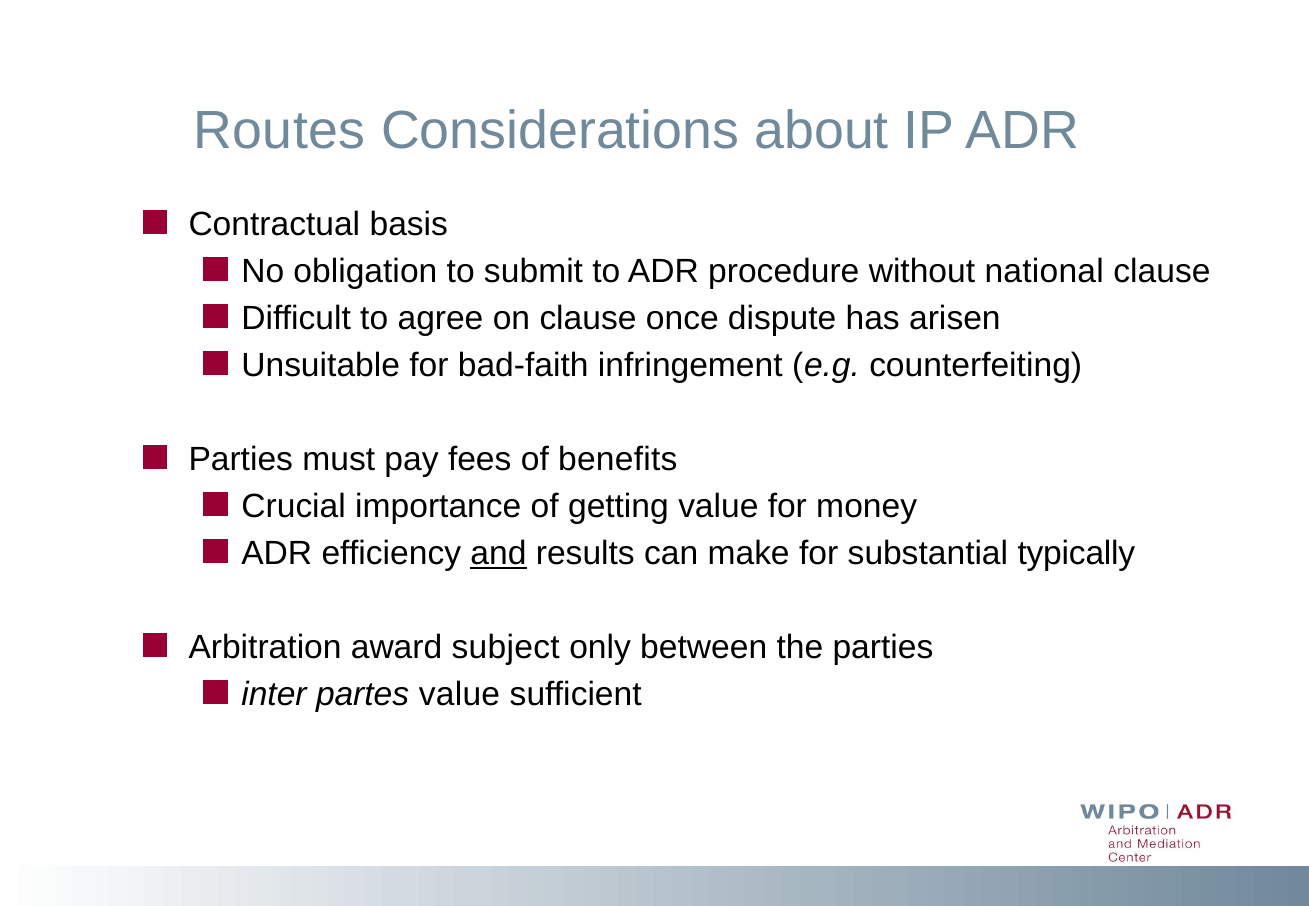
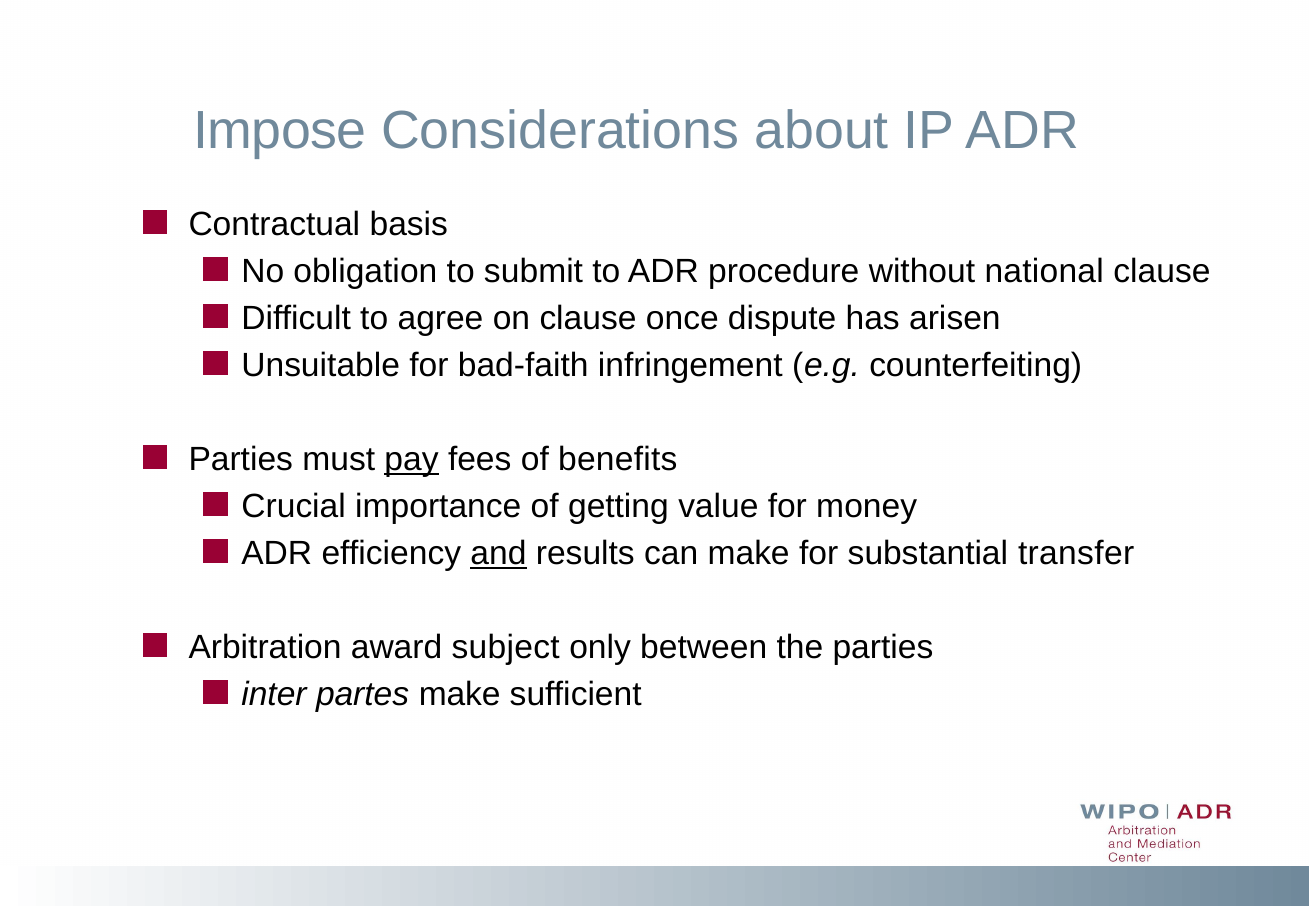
Routes: Routes -> Impose
pay underline: none -> present
typically: typically -> transfer
partes value: value -> make
